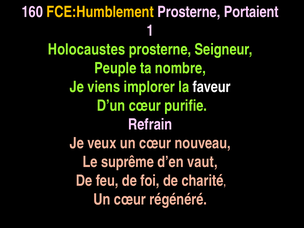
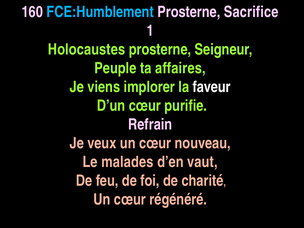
FCE:Humblement colour: yellow -> light blue
Portaient: Portaient -> Sacrifice
nombre: nombre -> affaires
suprême: suprême -> malades
